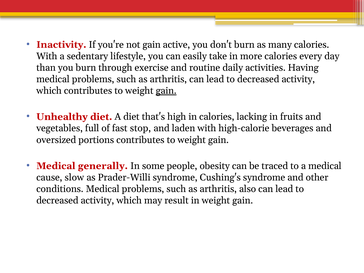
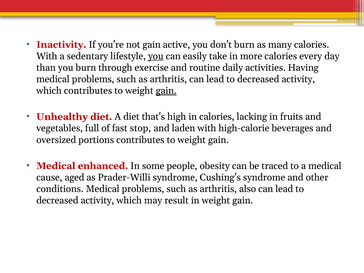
you at (156, 56) underline: none -> present
generally: generally -> enhanced
slow: slow -> aged
